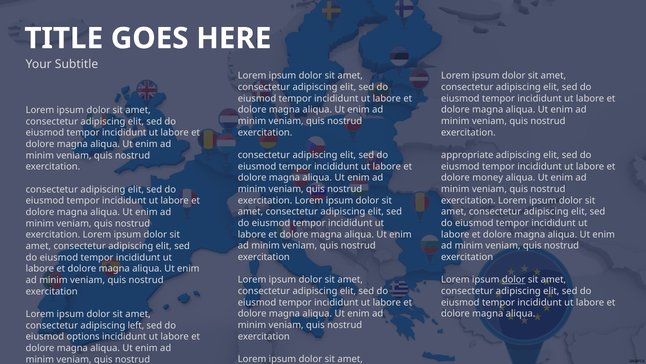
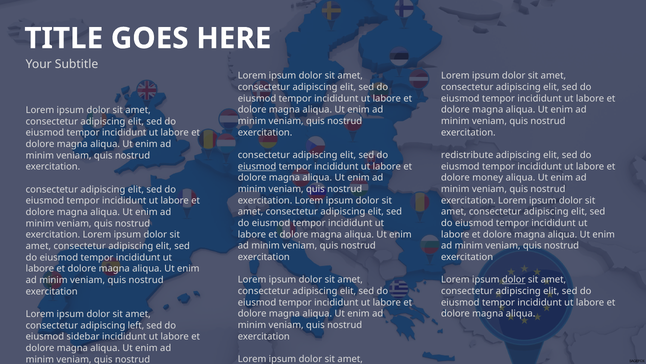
appropriate: appropriate -> redistribute
eiusmod at (257, 166) underline: none -> present
options: options -> sidebar
